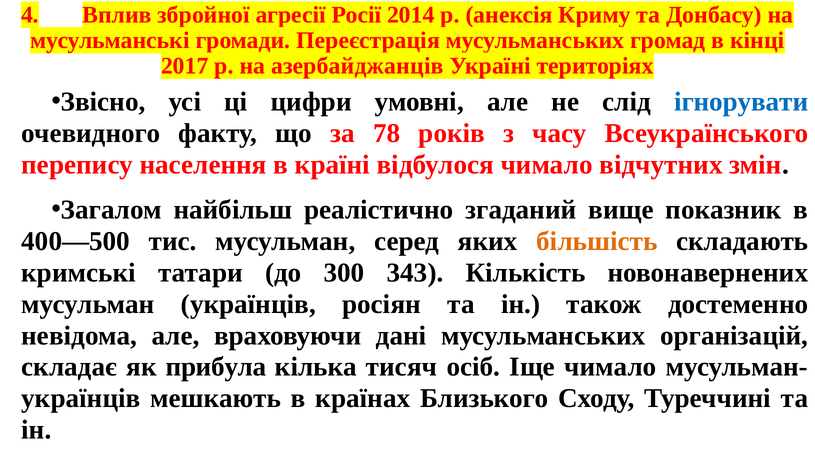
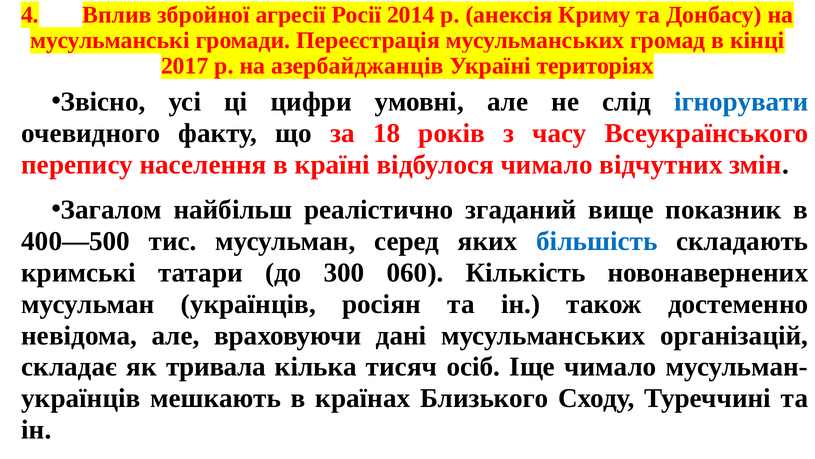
78: 78 -> 18
більшість colour: orange -> blue
343: 343 -> 060
прибула: прибула -> тривала
